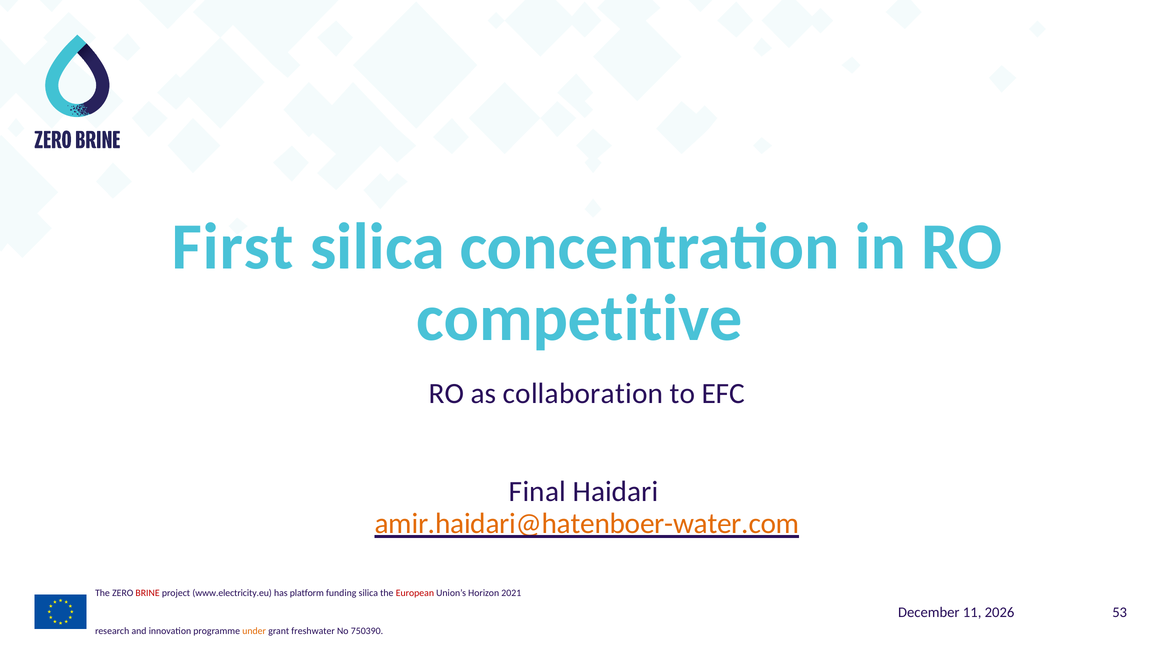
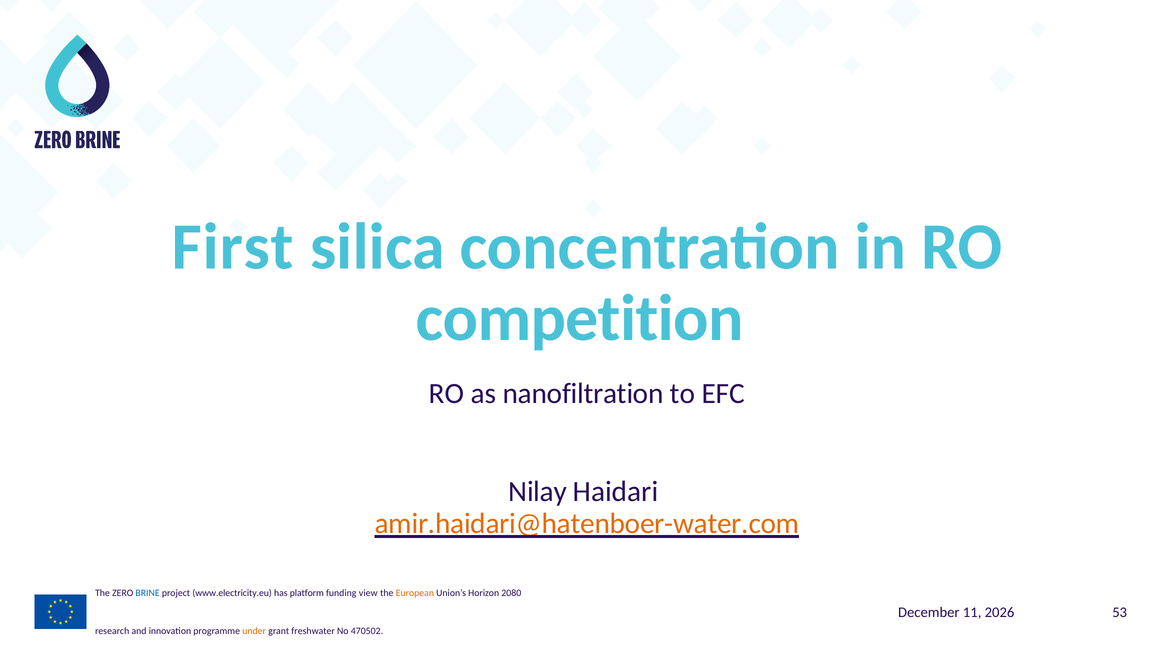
competitive: competitive -> competition
collaboration: collaboration -> nanofiltration
Final: Final -> Nilay
BRINE colour: red -> blue
funding silica: silica -> view
European colour: red -> orange
2021: 2021 -> 2080
750390: 750390 -> 470502
